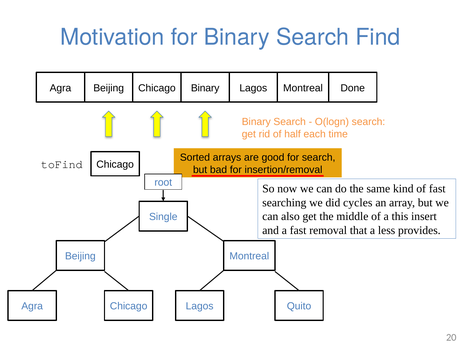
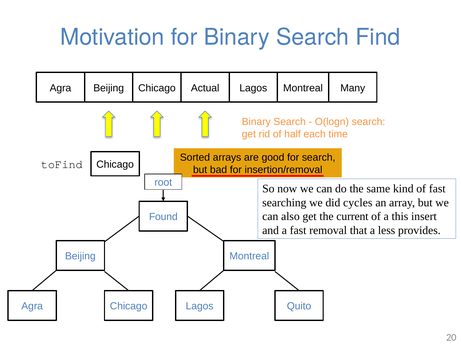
Chicago Binary: Binary -> Actual
Done: Done -> Many
middle: middle -> current
Single: Single -> Found
